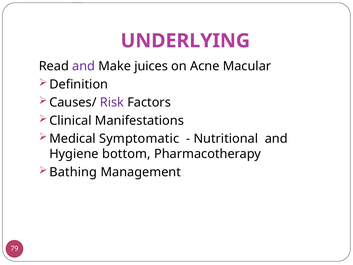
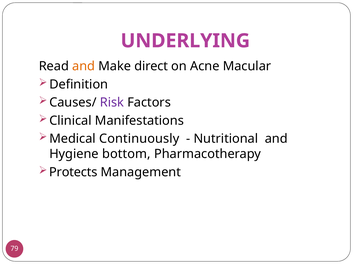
and at (84, 66) colour: purple -> orange
juices: juices -> direct
Symptomatic: Symptomatic -> Continuously
Bathing: Bathing -> Protects
